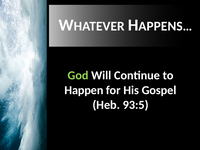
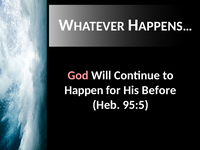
God colour: light green -> pink
Gospel: Gospel -> Before
93:5: 93:5 -> 95:5
